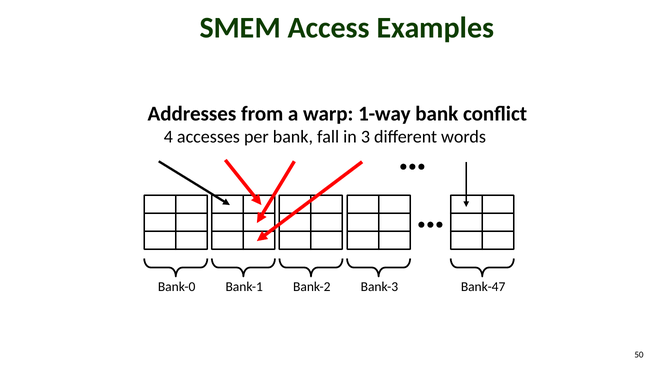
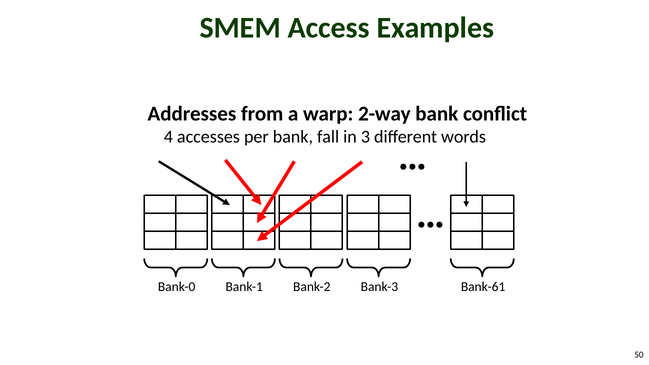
1-way: 1-way -> 2-way
Bank-47: Bank-47 -> Bank-61
